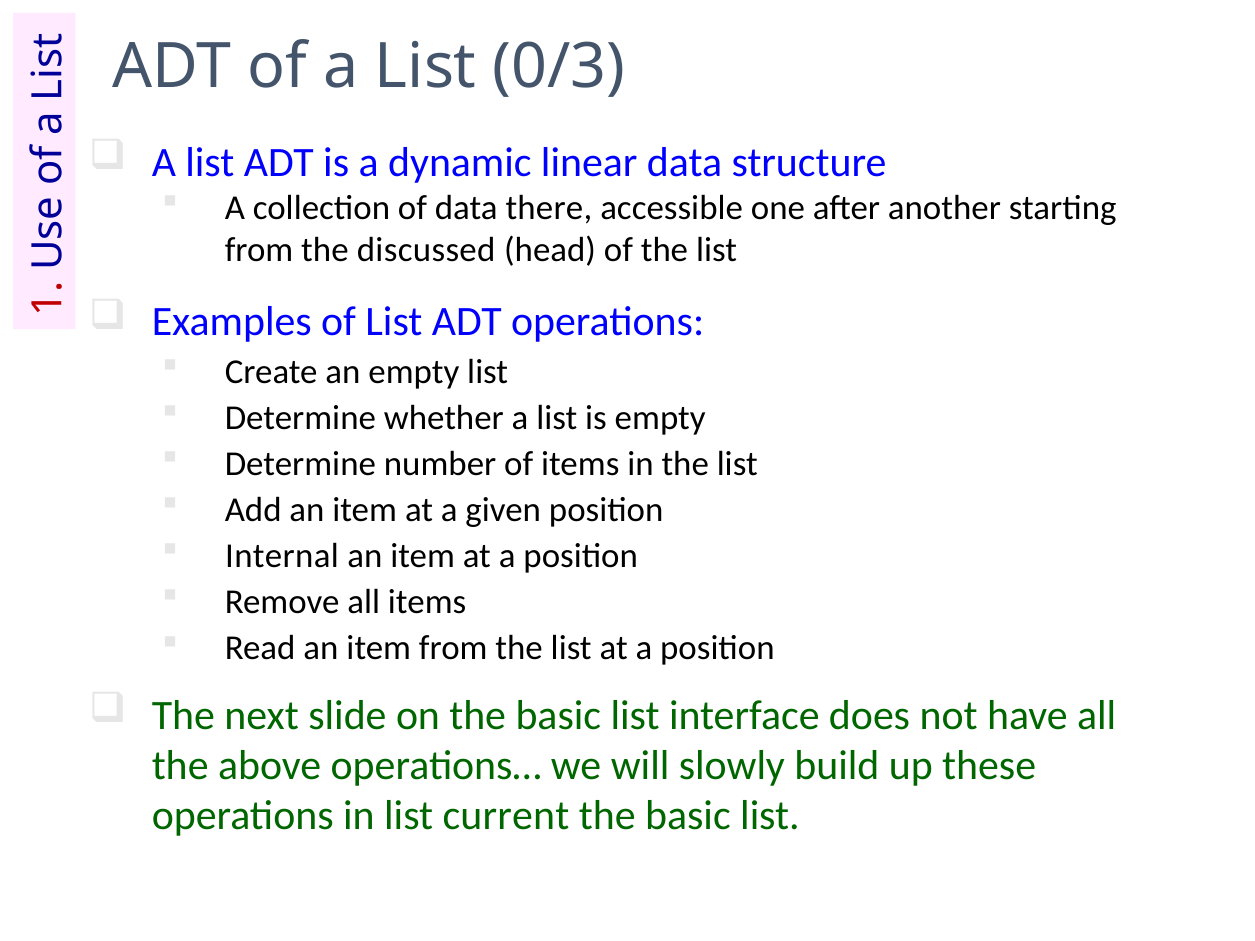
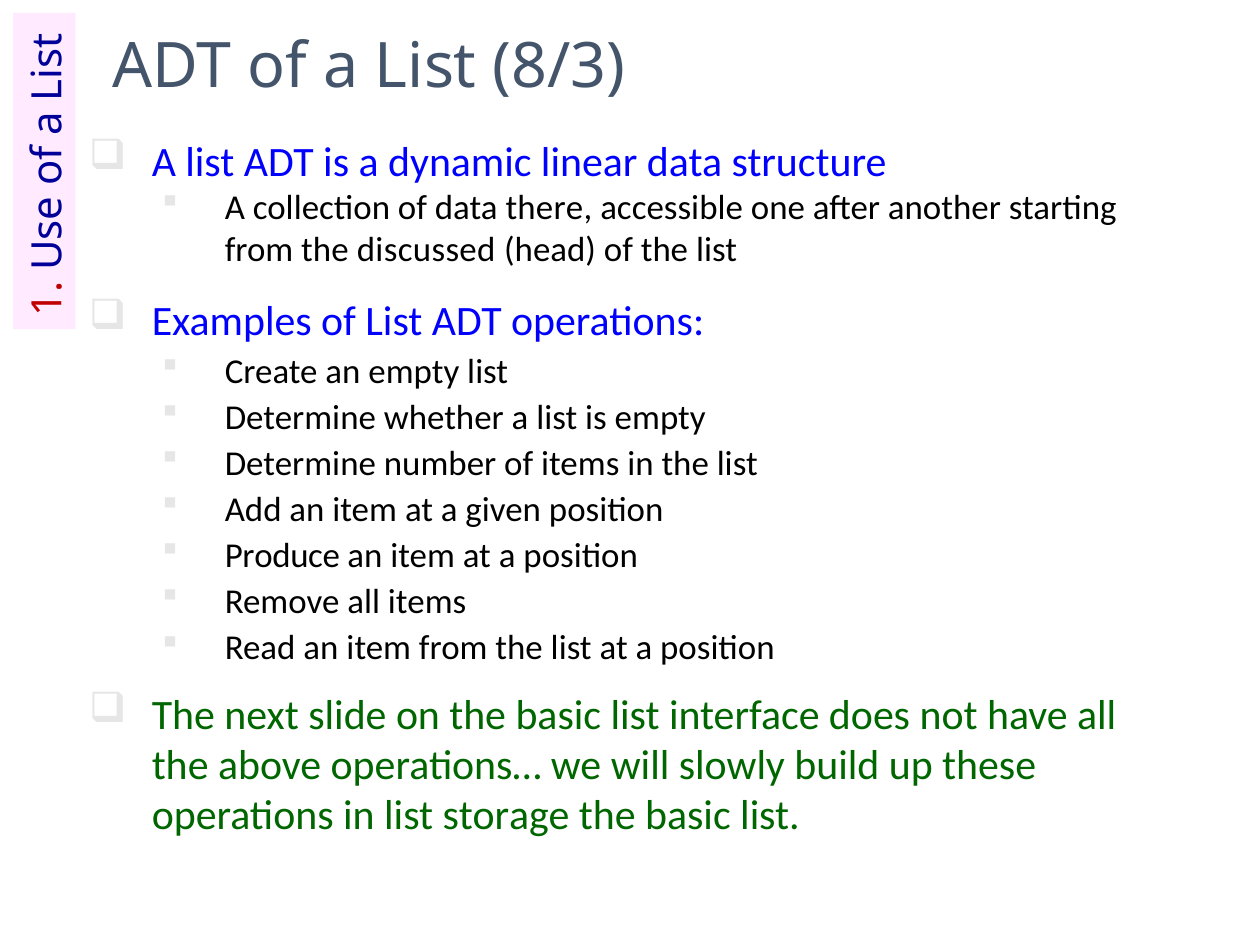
0/3: 0/3 -> 8/3
Internal: Internal -> Produce
current: current -> storage
